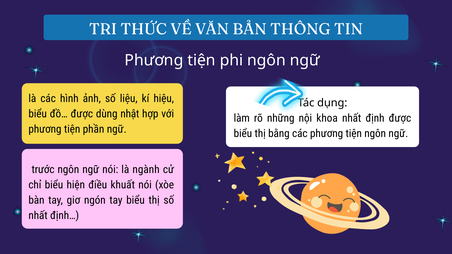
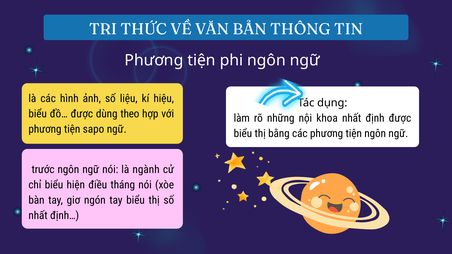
nhật: nhật -> theo
phần: phần -> sapo
khuất: khuất -> tháng
